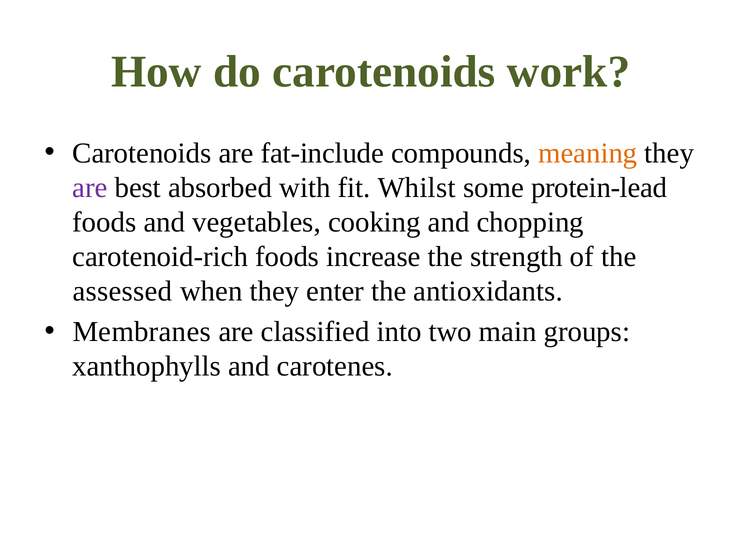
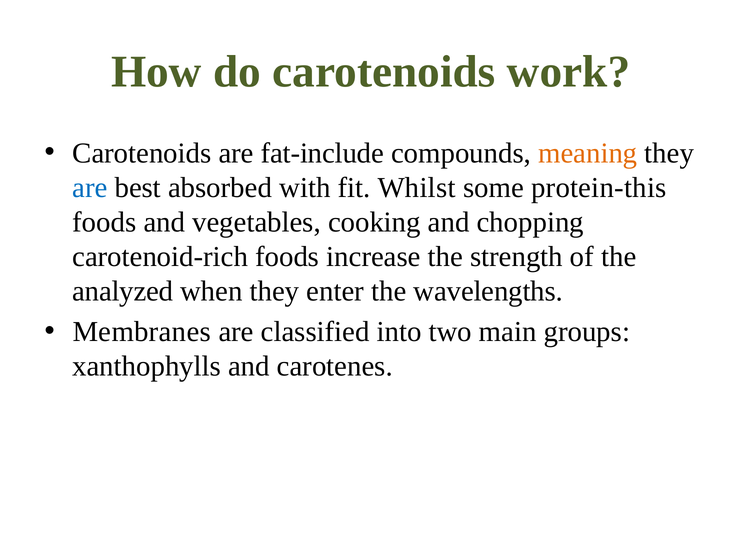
are at (90, 187) colour: purple -> blue
protein-lead: protein-lead -> protein-this
assessed: assessed -> analyzed
antioxidants: antioxidants -> wavelengths
